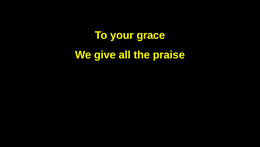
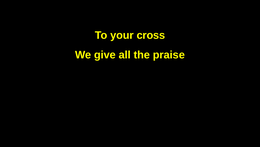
grace: grace -> cross
